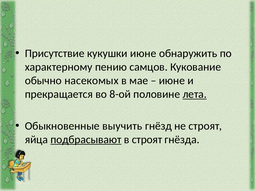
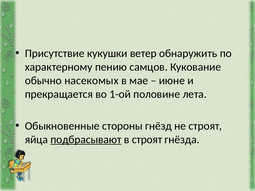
кукушки июне: июне -> ветер
8-ой: 8-ой -> 1-ой
лета underline: present -> none
выучить: выучить -> стороны
